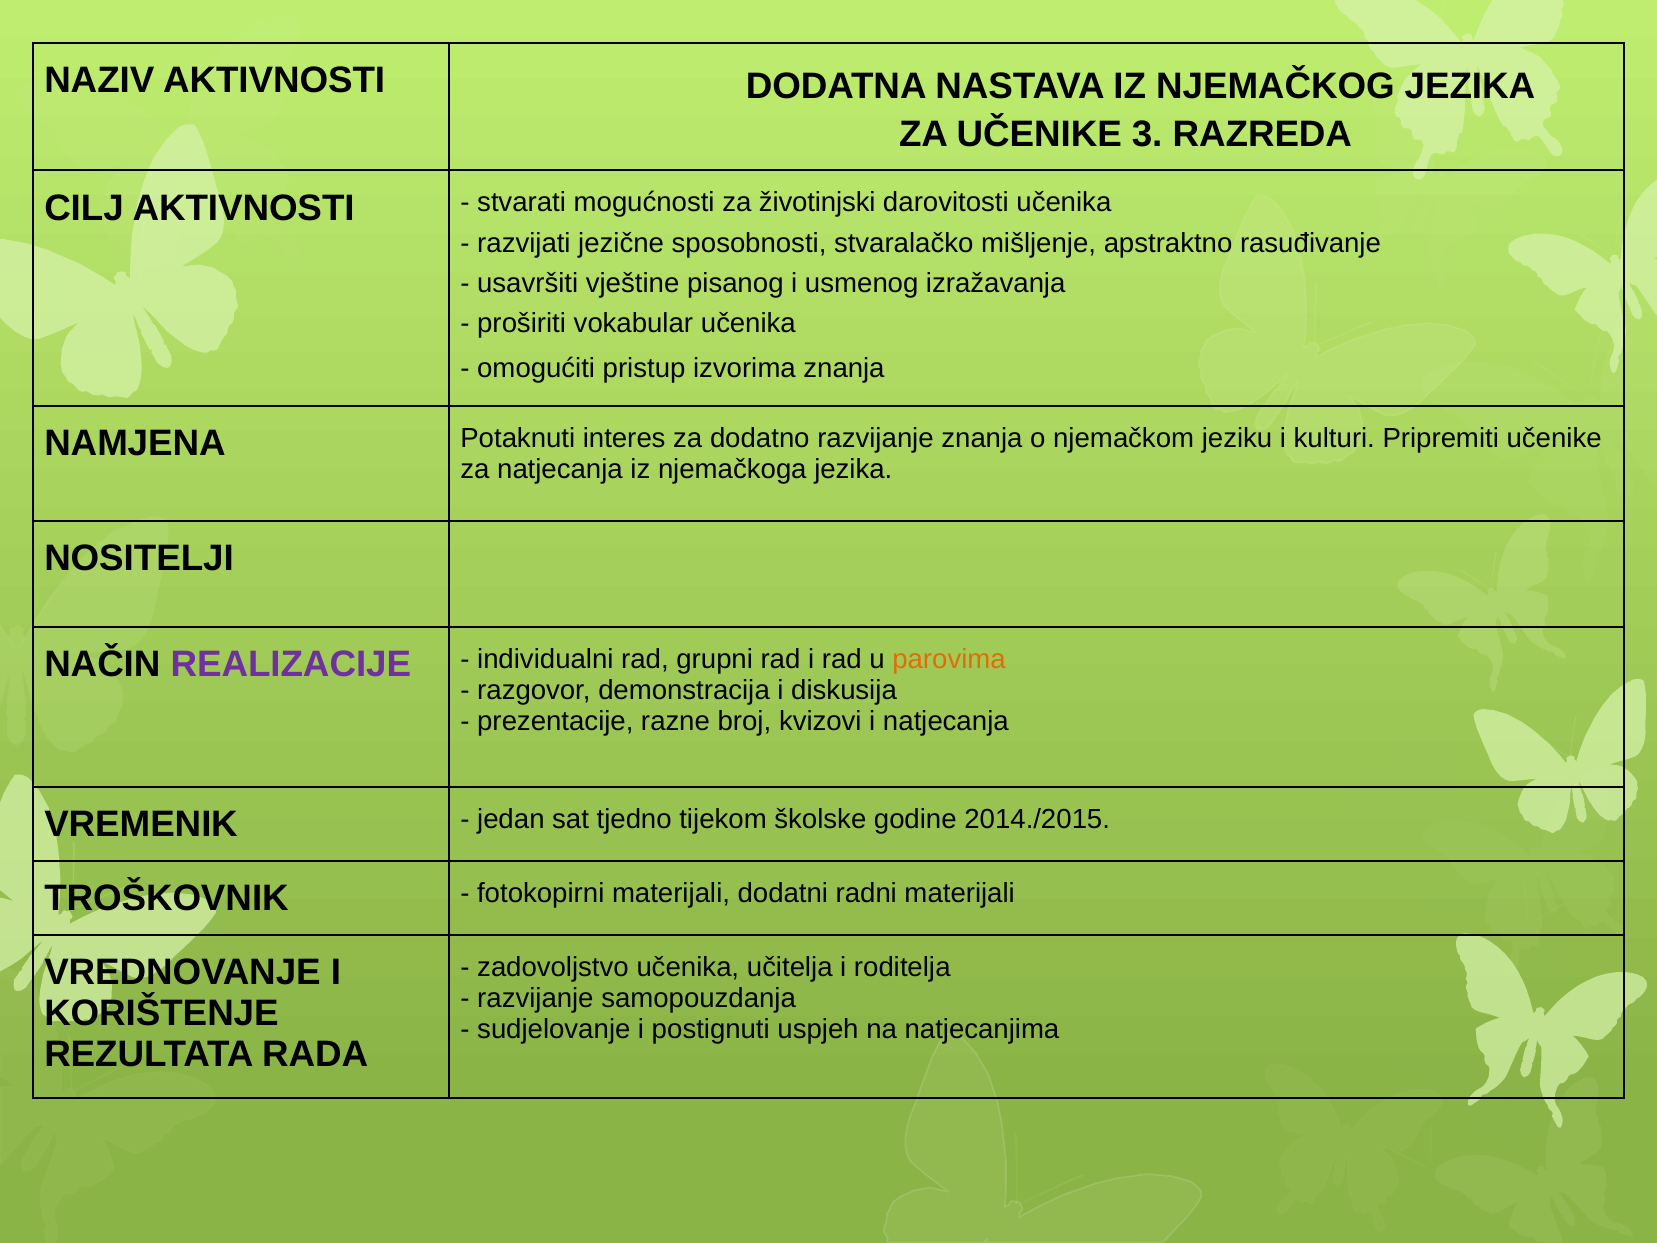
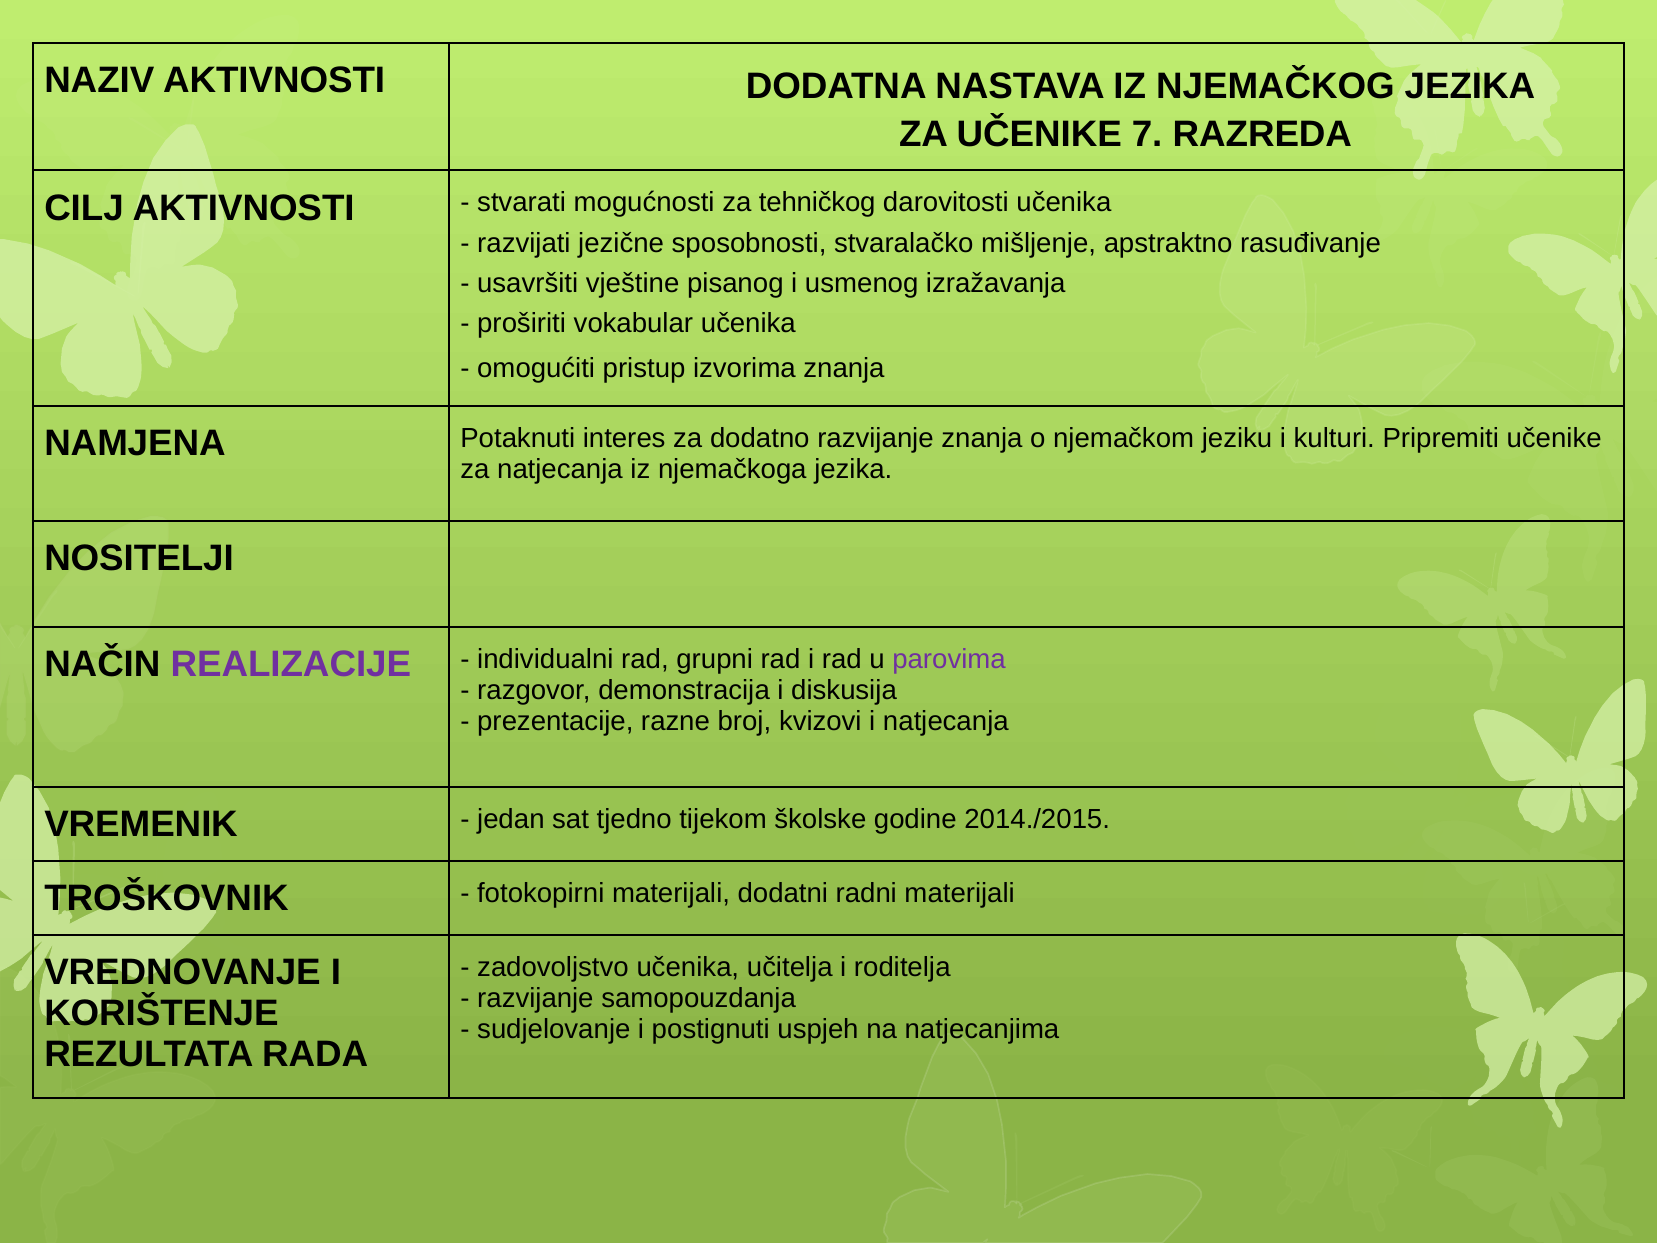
3: 3 -> 7
životinjski: životinjski -> tehničkog
parovima colour: orange -> purple
